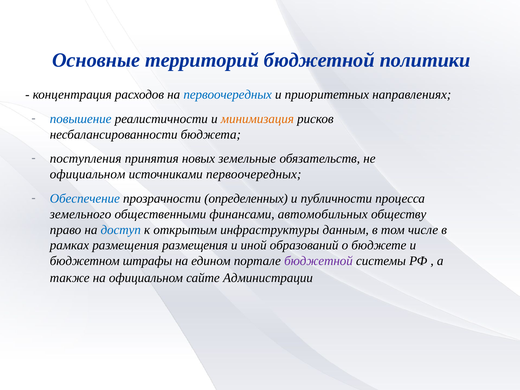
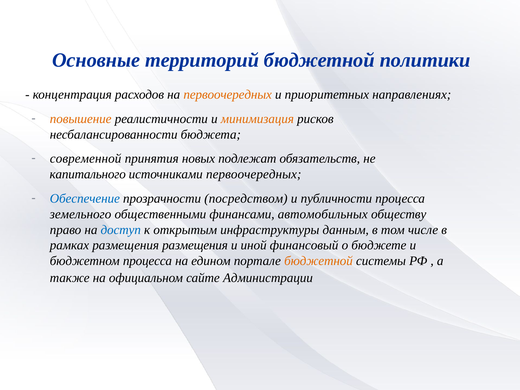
первоочередных at (228, 95) colour: blue -> orange
повышение colour: blue -> orange
поступления: поступления -> современной
земельные: земельные -> подлежат
официальном at (88, 174): официальном -> капитального
определенных: определенных -> посредством
образований: образований -> финансовый
бюджетном штрафы: штрафы -> процесса
бюджетной at (319, 261) colour: purple -> orange
